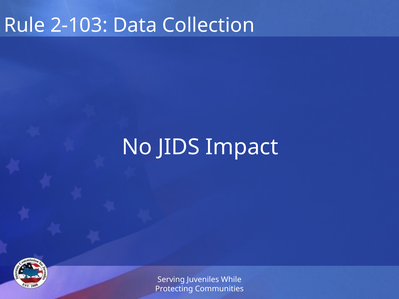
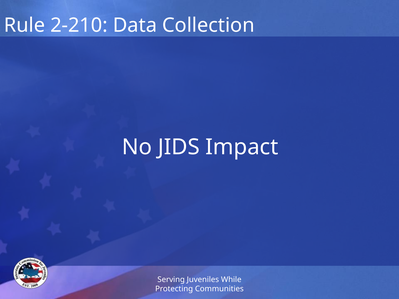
2-103: 2-103 -> 2-210
